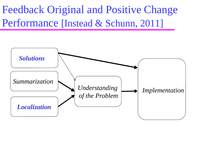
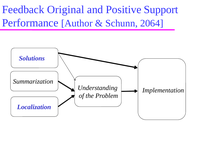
Change: Change -> Support
Instead: Instead -> Author
2011: 2011 -> 2064
